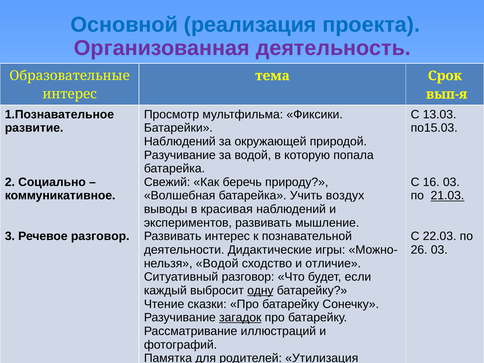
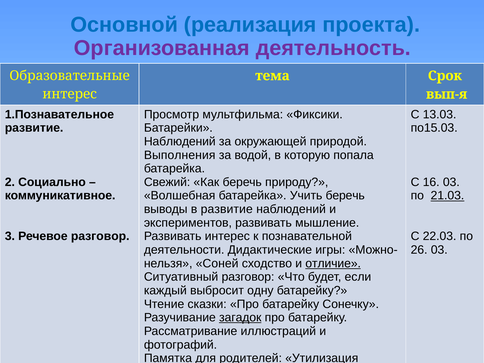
Разучивание at (180, 155): Разучивание -> Выполнения
Учить воздух: воздух -> беречь
в красивая: красивая -> развитие
Водой at (217, 263): Водой -> Соней
отличие underline: none -> present
одну underline: present -> none
